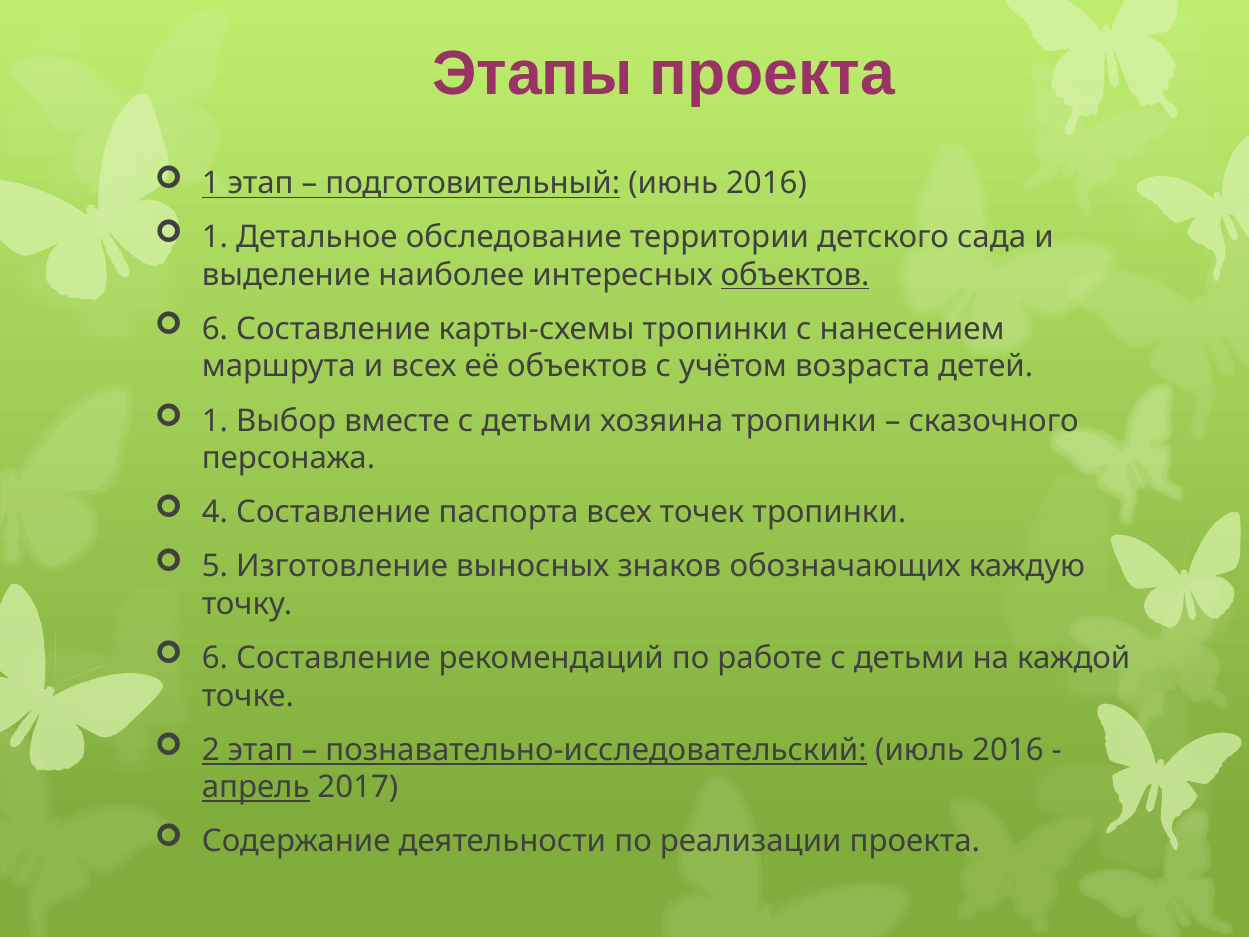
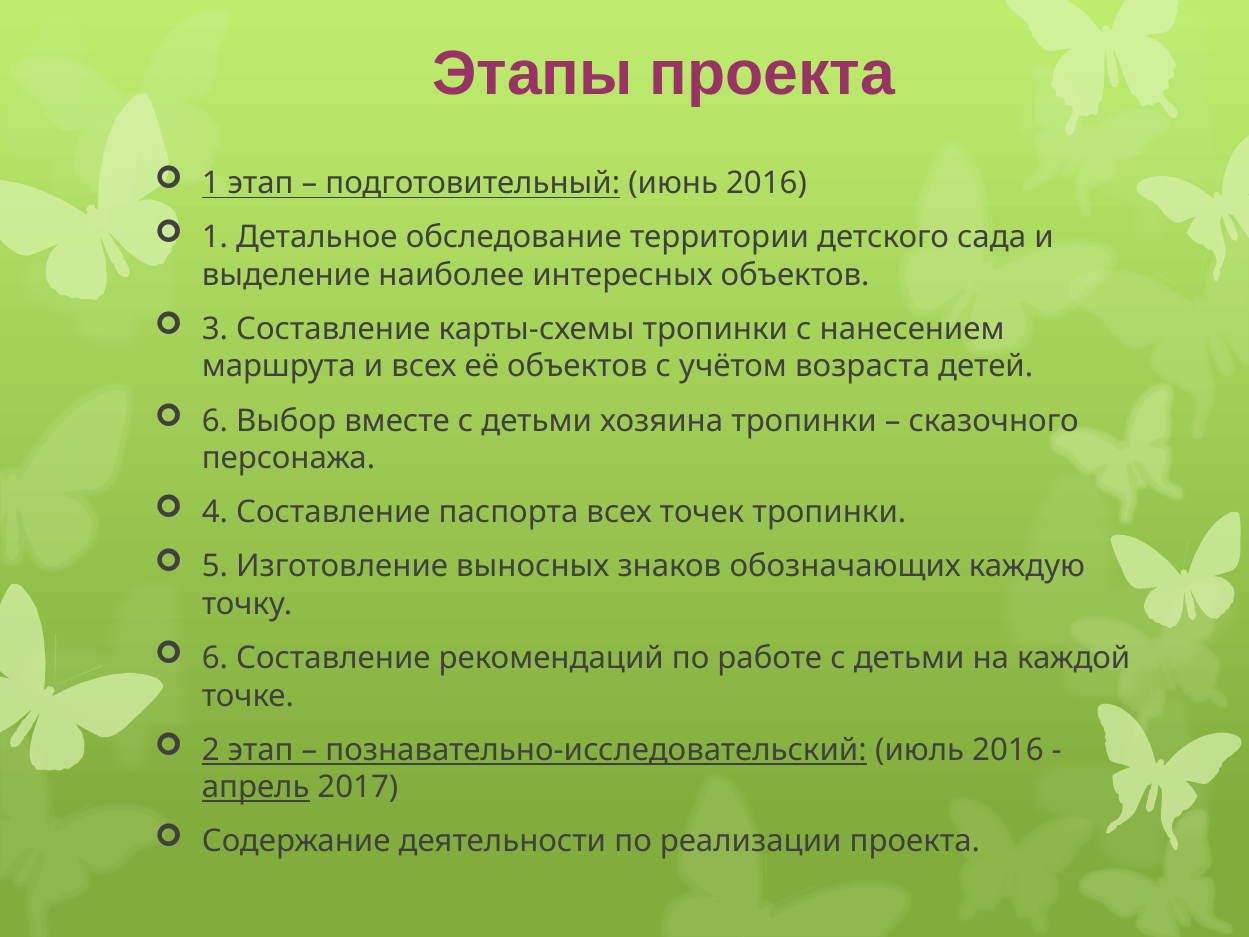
объектов at (795, 275) underline: present -> none
6 at (215, 329): 6 -> 3
1 at (215, 421): 1 -> 6
